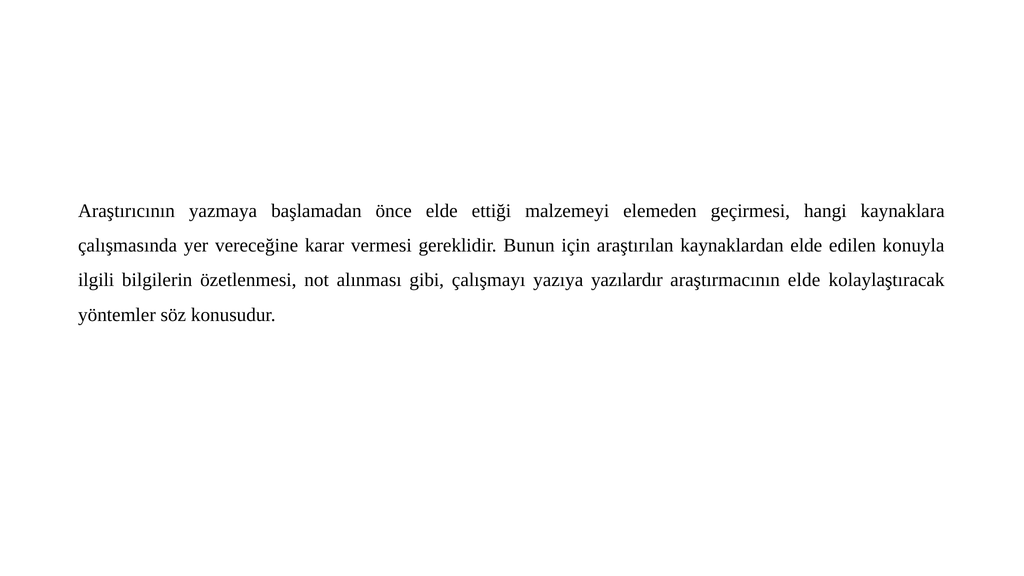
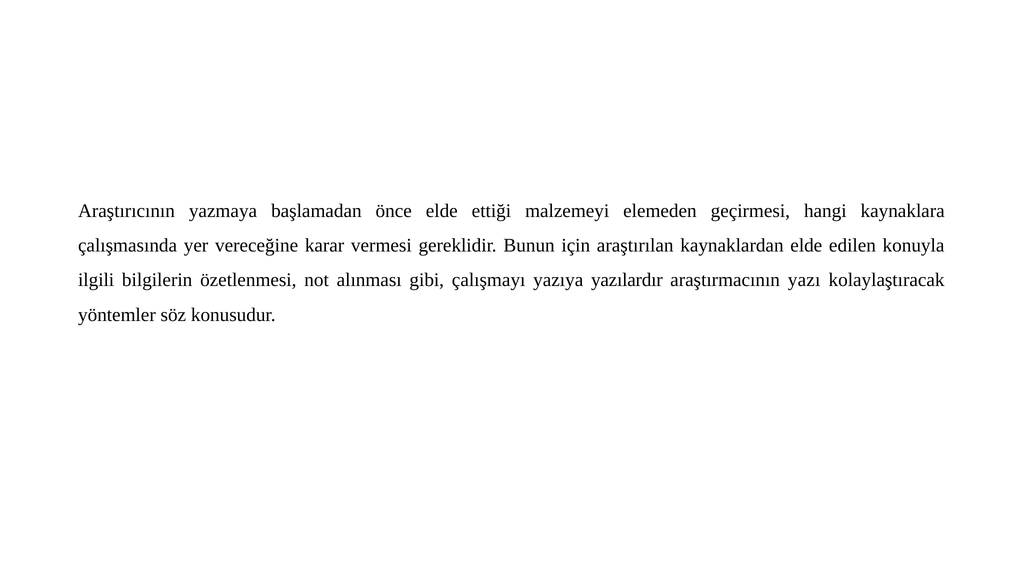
araştırmacının elde: elde -> yazı
